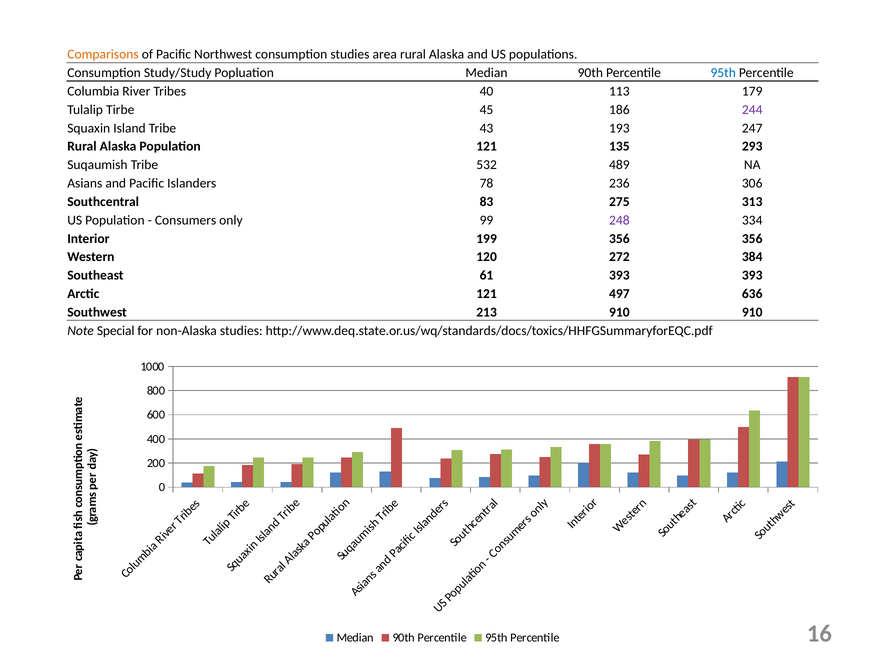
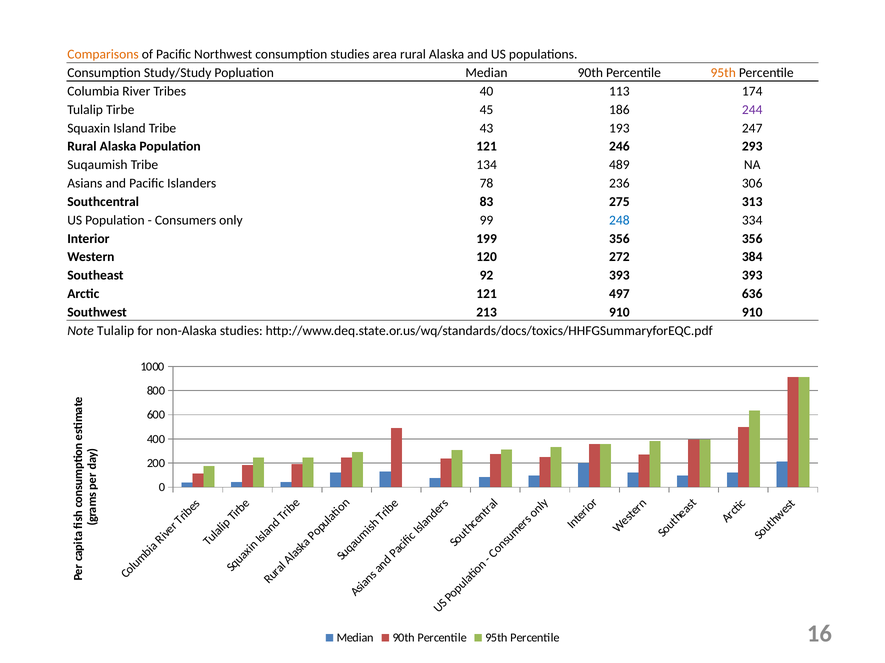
95th at (723, 73) colour: blue -> orange
179: 179 -> 174
135: 135 -> 246
532: 532 -> 134
248 colour: purple -> blue
61: 61 -> 92
Note Special: Special -> Tulalip
